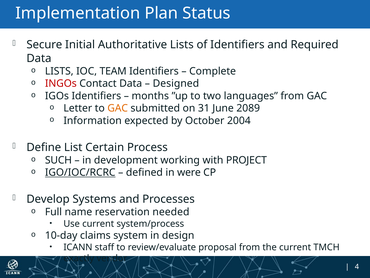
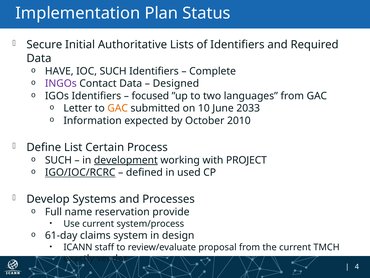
LISTS at (59, 71): LISTS -> HAVE
IOC TEAM: TEAM -> SUCH
INGOs colour: red -> purple
months: months -> focused
31: 31 -> 10
2089: 2089 -> 2033
2004: 2004 -> 2010
development underline: none -> present
were: were -> used
needed: needed -> provide
10-day: 10-day -> 61-day
